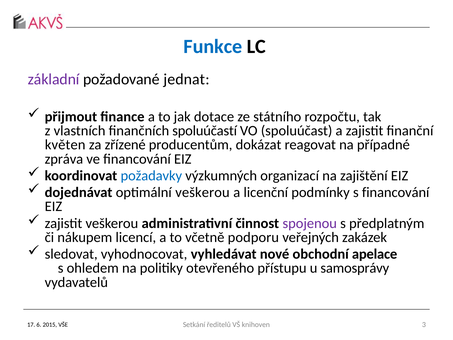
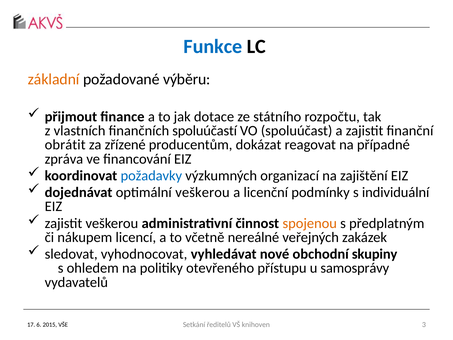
základní colour: purple -> orange
jednat: jednat -> výběru
květen: květen -> obrátit
s financování: financování -> individuální
spojenou colour: purple -> orange
podporu: podporu -> nereálné
apelace: apelace -> skupiny
